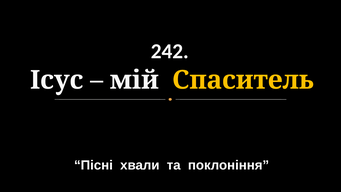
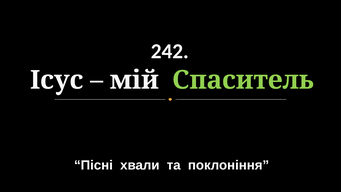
Спаситель colour: yellow -> light green
